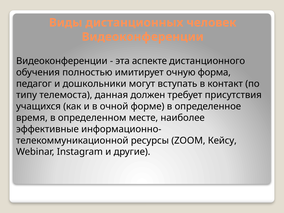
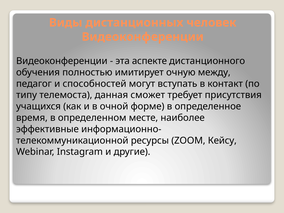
форма: форма -> между
дошкольники: дошкольники -> способностей
должен: должен -> сможет
